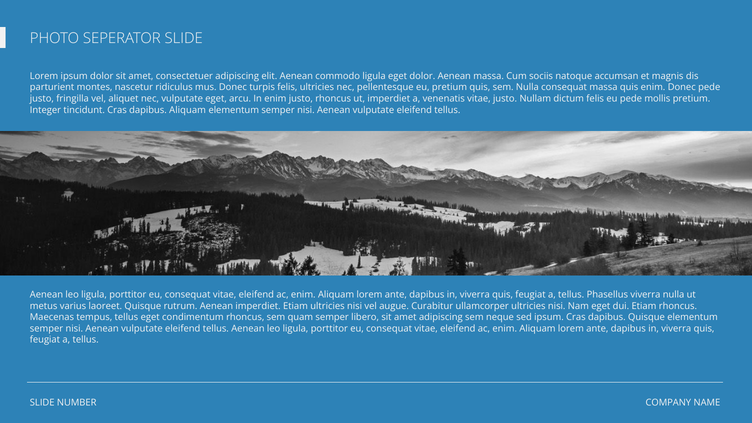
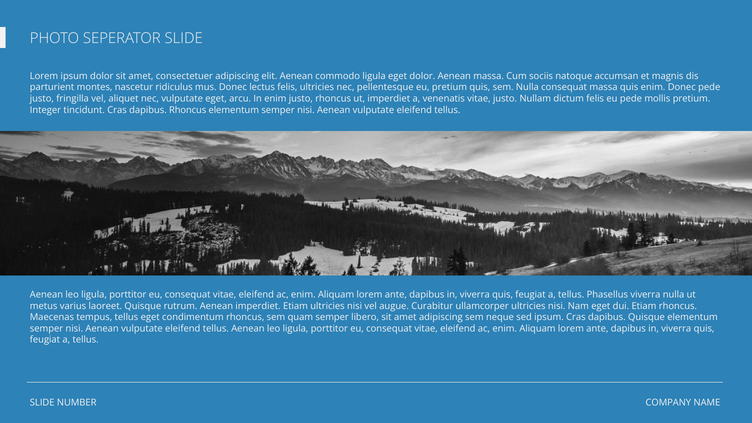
turpis: turpis -> lectus
dapibus Aliquam: Aliquam -> Rhoncus
